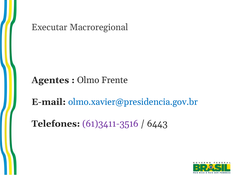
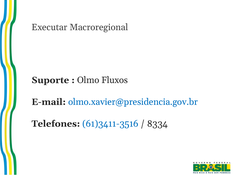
Agentes: Agentes -> Suporte
Frente: Frente -> Fluxos
61)3411-3516 colour: purple -> blue
6443: 6443 -> 8334
